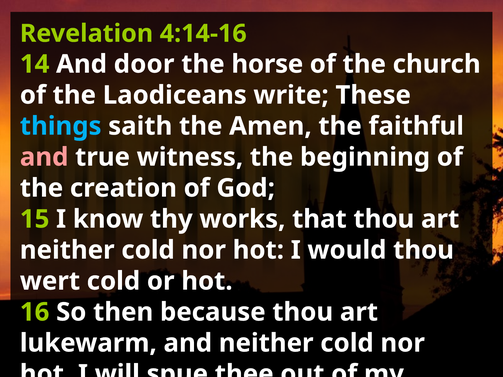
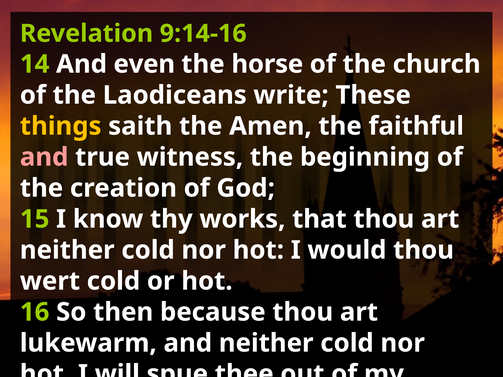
4:14-16: 4:14-16 -> 9:14-16
door: door -> even
things colour: light blue -> yellow
